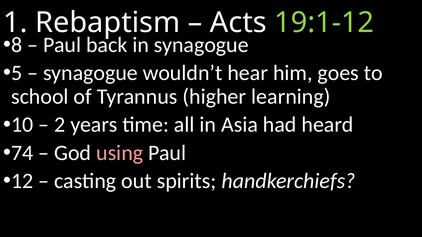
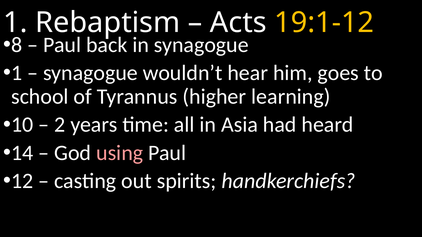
19:1-12 colour: light green -> yellow
5 at (17, 73): 5 -> 1
74: 74 -> 14
